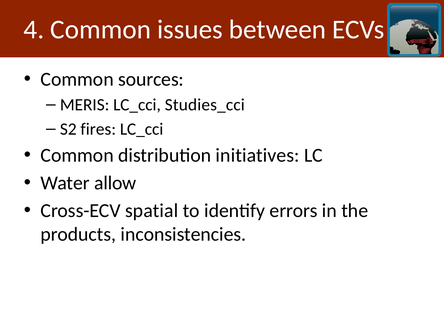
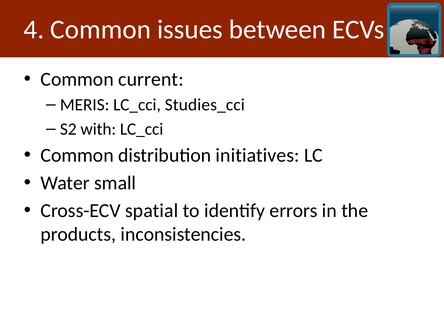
sources: sources -> current
fires: fires -> with
allow: allow -> small
